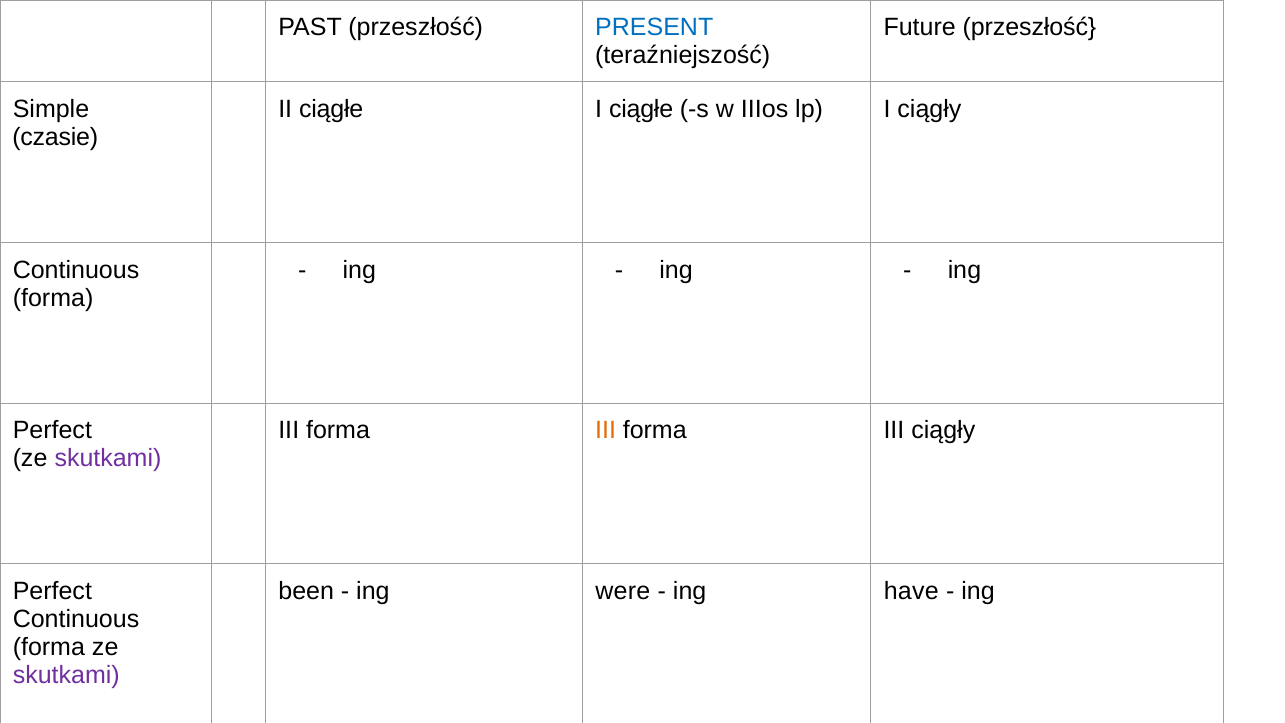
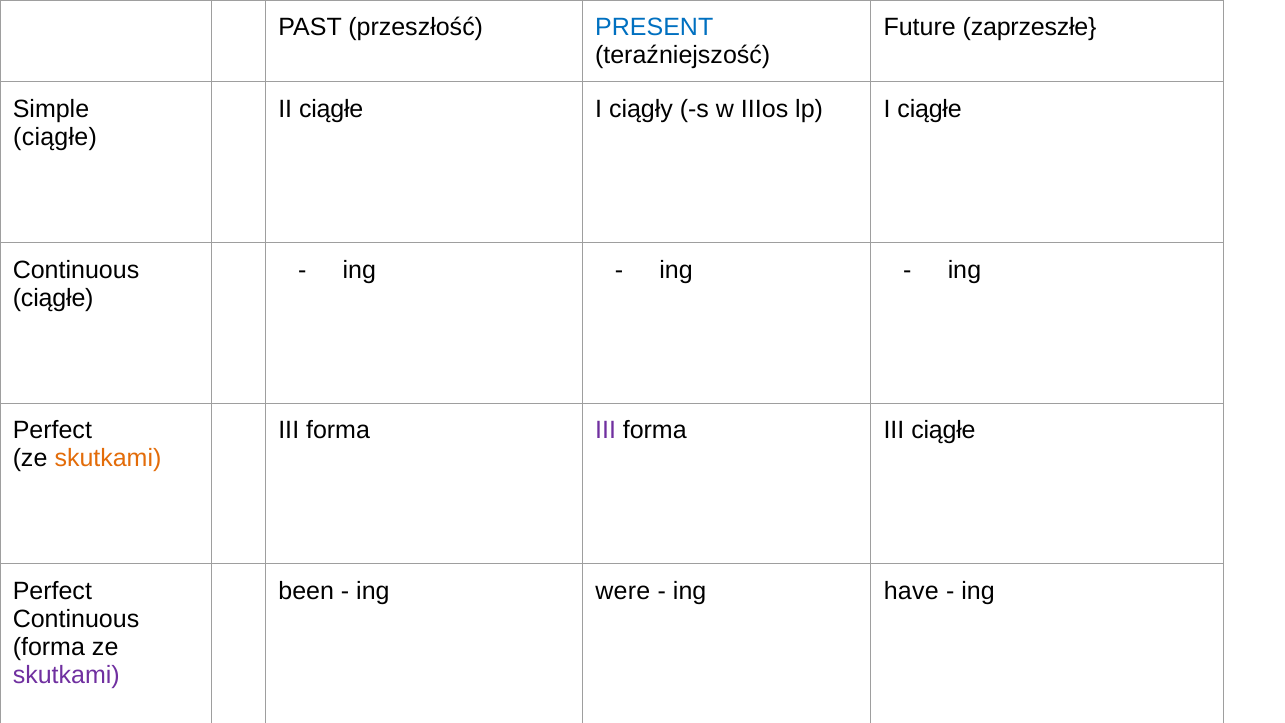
Future przeszłość: przeszłość -> zaprzeszłe
I ciągłe: ciągłe -> ciągły
I ciągły: ciągły -> ciągłe
czasie at (55, 137): czasie -> ciągłe
forma at (53, 298): forma -> ciągłe
III at (606, 430) colour: orange -> purple
III ciągły: ciągły -> ciągłe
skutkami at (108, 458) colour: purple -> orange
